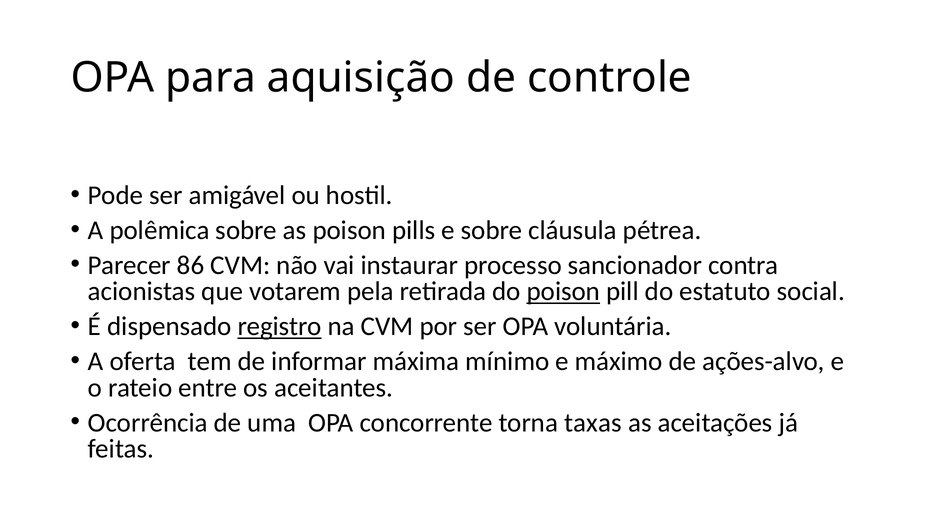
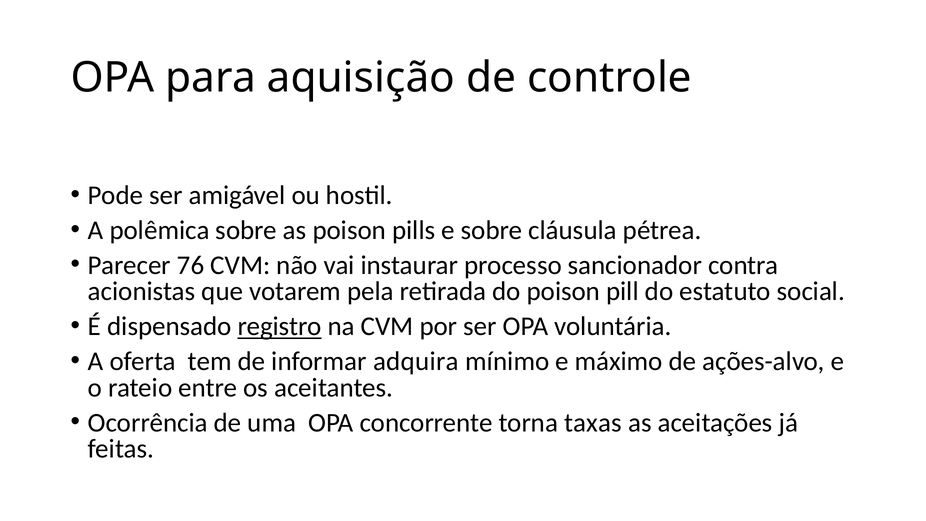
86: 86 -> 76
poison at (563, 291) underline: present -> none
máxima: máxima -> adquira
